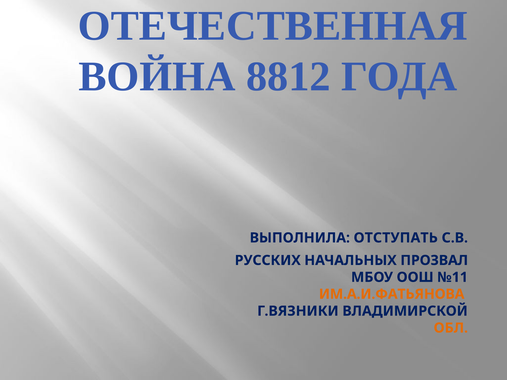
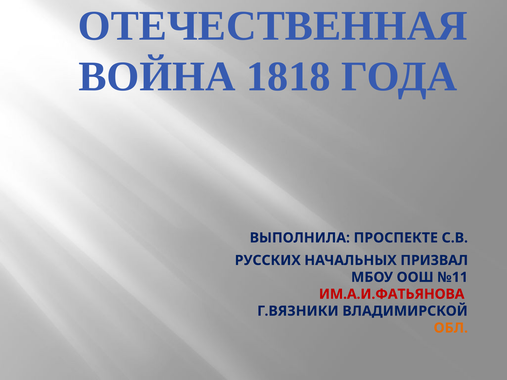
8812: 8812 -> 1818
ОТСТУПАТЬ: ОТСТУПАТЬ -> ПРОСПЕКТЕ
ПРОЗВАЛ: ПРОЗВАЛ -> ПРИЗВАЛ
ИМ.А.И.ФАТЬЯНОВА colour: orange -> red
